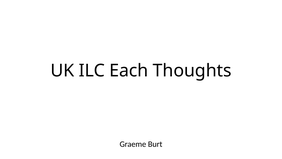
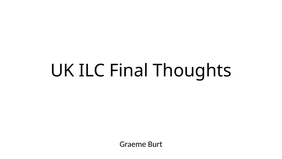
Each: Each -> Final
